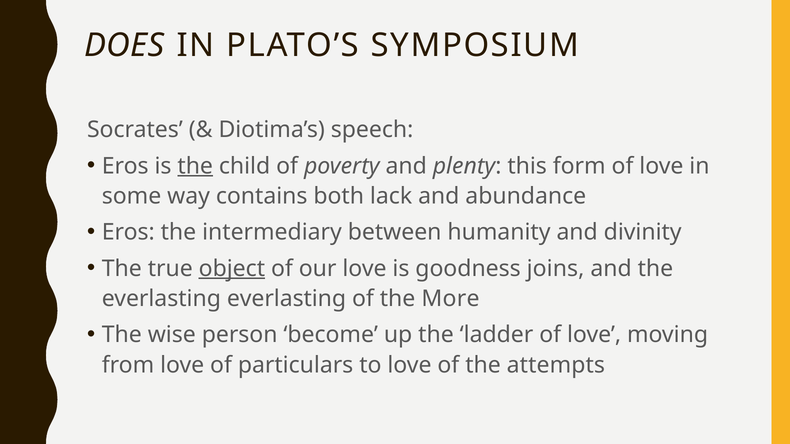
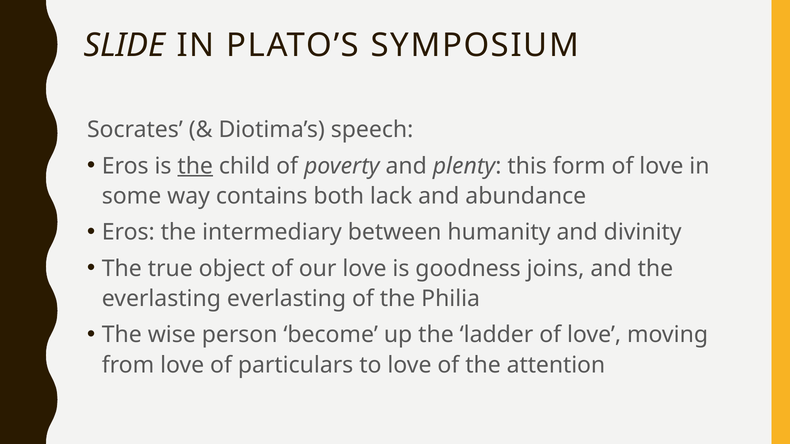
DOES: DOES -> SLIDE
object underline: present -> none
More: More -> Philia
attempts: attempts -> attention
